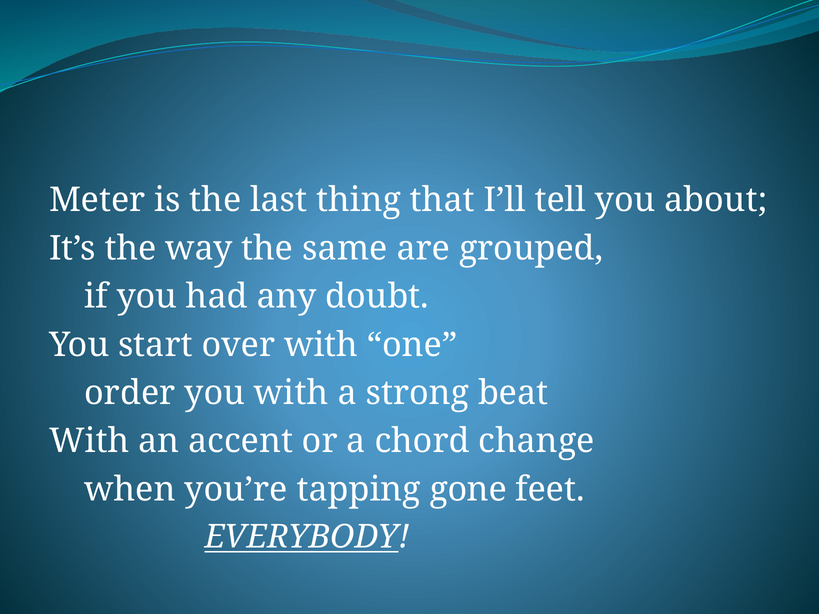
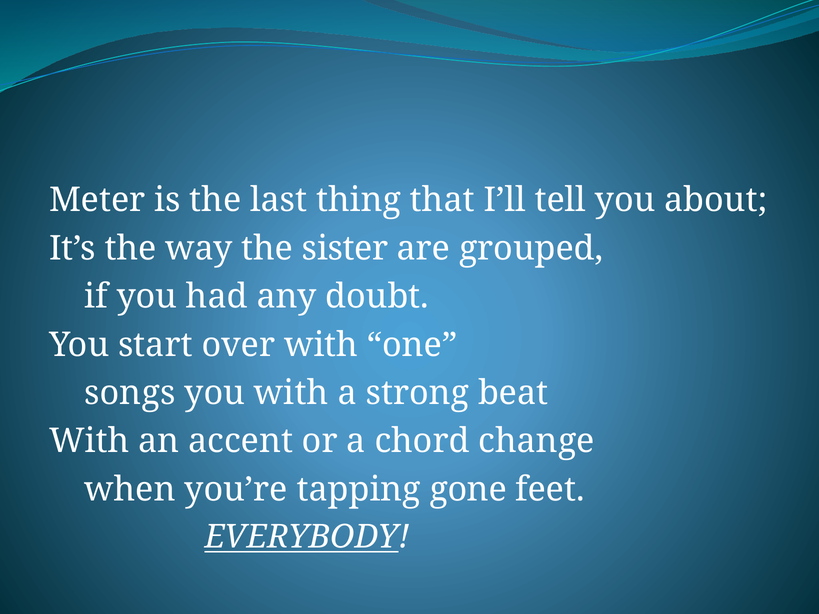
same: same -> sister
order: order -> songs
